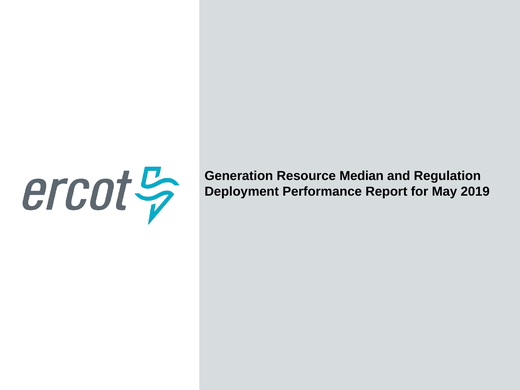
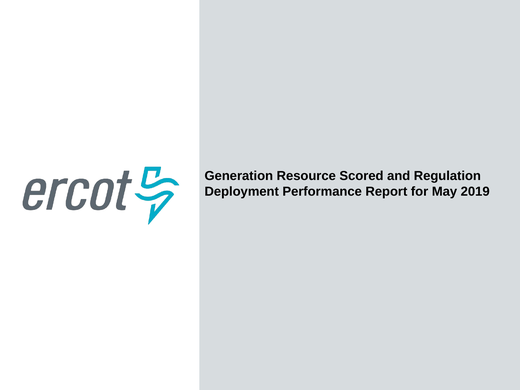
Median: Median -> Scored
